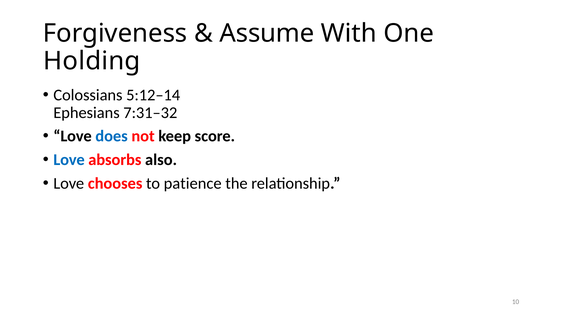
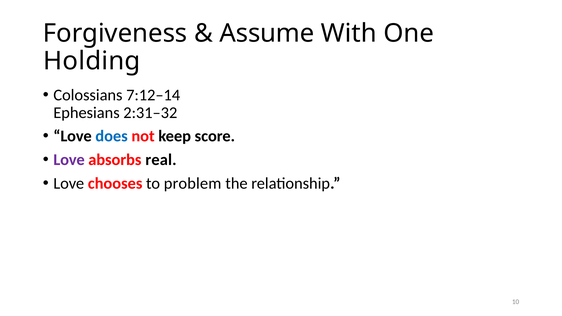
5:12–14: 5:12–14 -> 7:12–14
7:31–32: 7:31–32 -> 2:31–32
Love at (69, 160) colour: blue -> purple
also: also -> real
patience: patience -> problem
